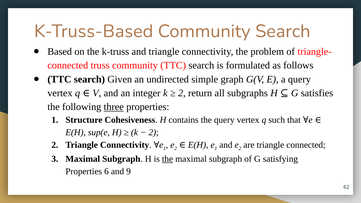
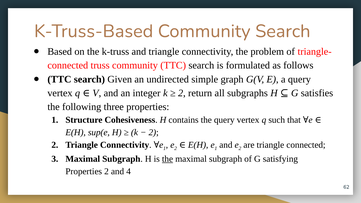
three underline: present -> none
Properties 6: 6 -> 2
9: 9 -> 4
